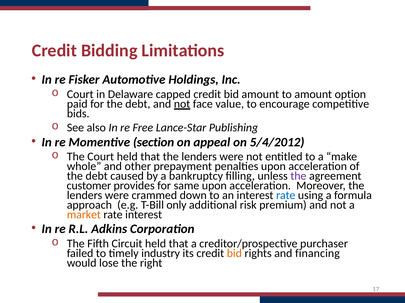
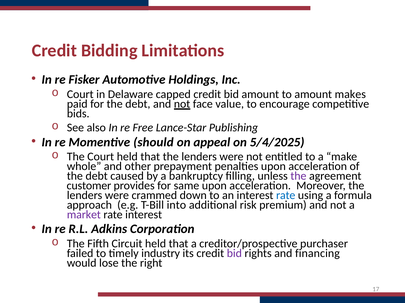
option: option -> makes
section: section -> should
5/4/2012: 5/4/2012 -> 5/4/2025
only: only -> into
market colour: orange -> purple
bid at (234, 254) colour: orange -> purple
